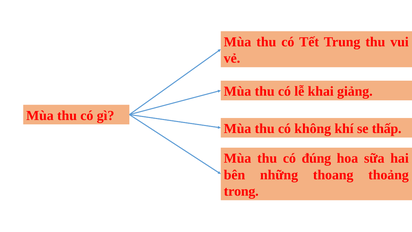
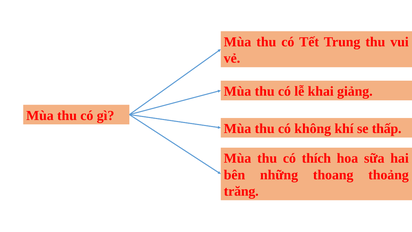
đúng: đúng -> thích
trong: trong -> trăng
